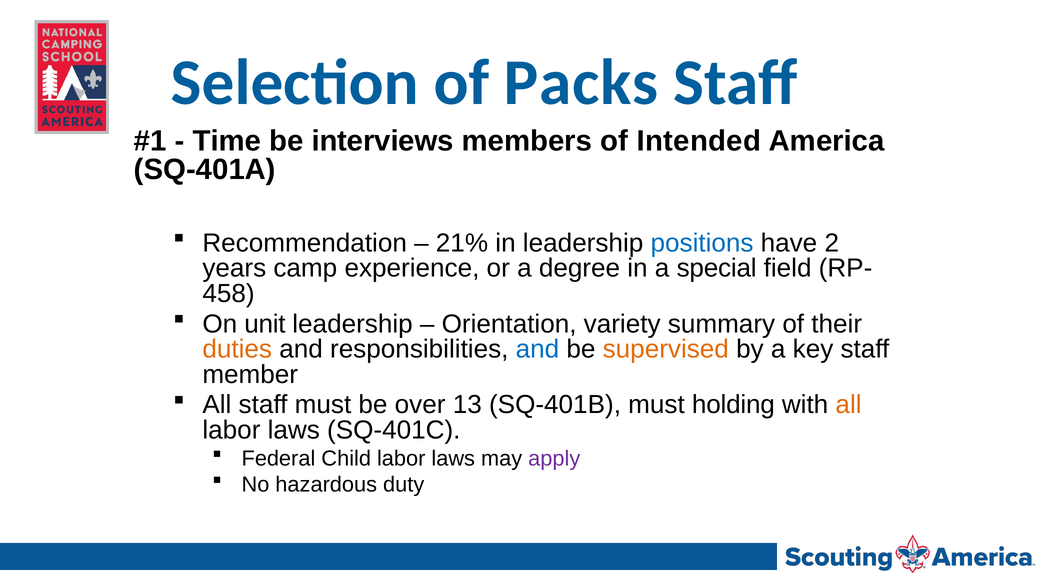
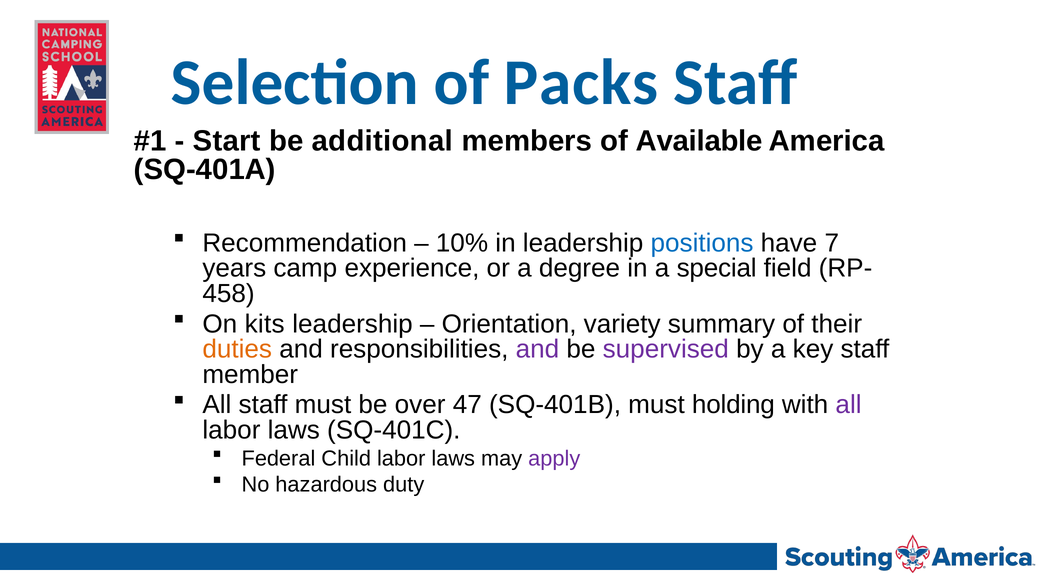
Time: Time -> Start
interviews: interviews -> additional
Intended: Intended -> Available
21%: 21% -> 10%
2: 2 -> 7
unit: unit -> kits
and at (537, 349) colour: blue -> purple
supervised colour: orange -> purple
13: 13 -> 47
all at (849, 405) colour: orange -> purple
